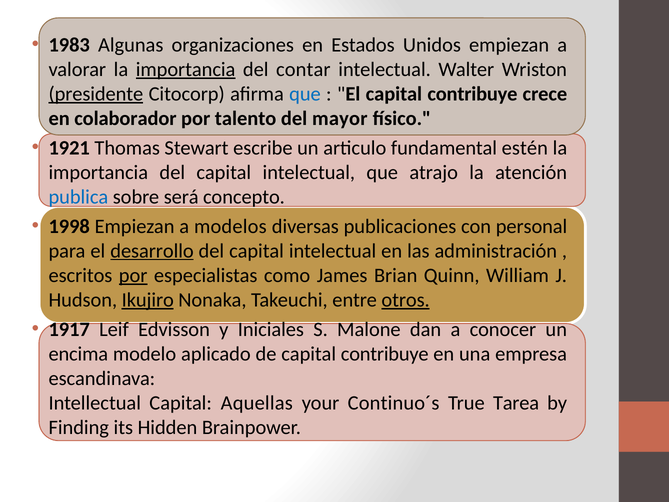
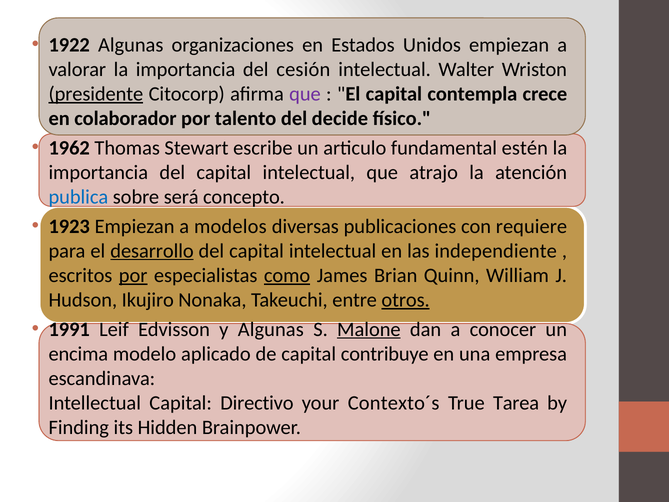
1983: 1983 -> 1922
importancia at (186, 69) underline: present -> none
contar: contar -> cesión
que at (305, 94) colour: blue -> purple
El capital contribuye: contribuye -> contempla
mayor: mayor -> decide
1921: 1921 -> 1962
1998: 1998 -> 1923
personal: personal -> requiere
administración: administración -> independiente
como underline: none -> present
Ikujiro underline: present -> none
1917: 1917 -> 1991
y Iniciales: Iniciales -> Algunas
Malone underline: none -> present
Aquellas: Aquellas -> Directivo
Continuo´s: Continuo´s -> Contexto´s
